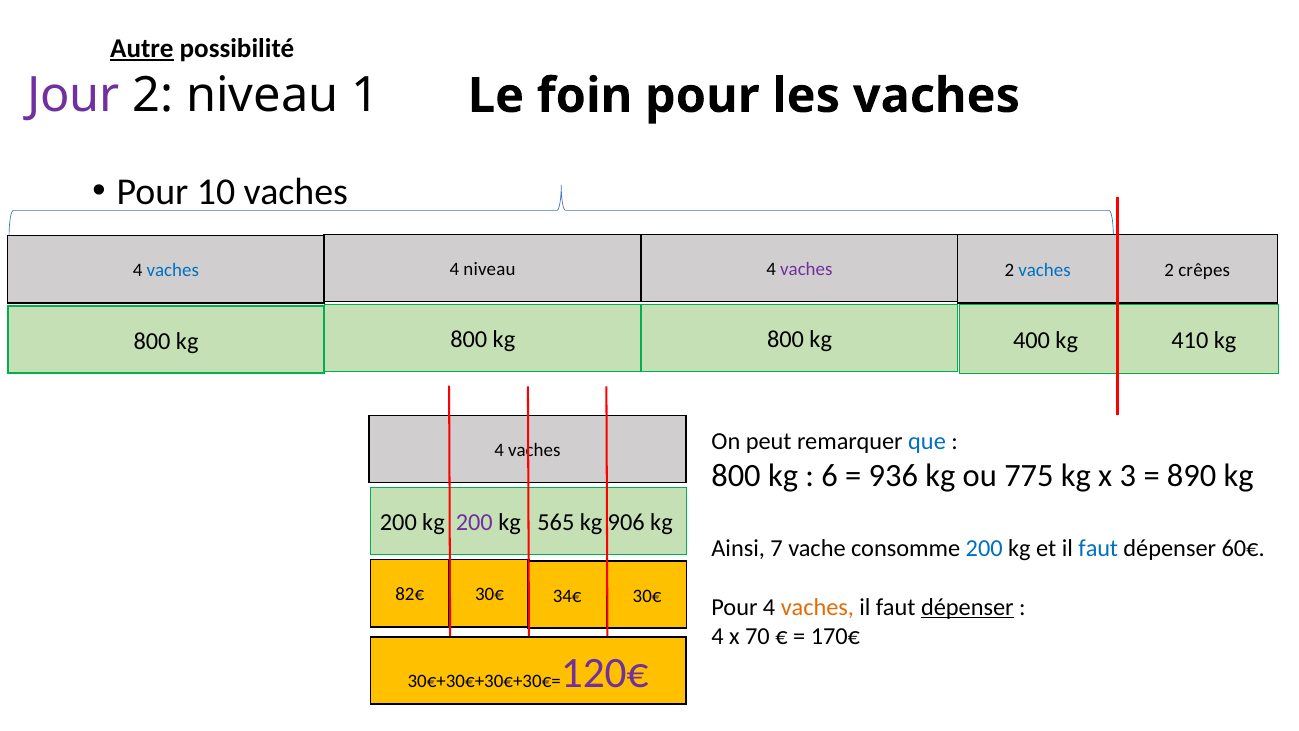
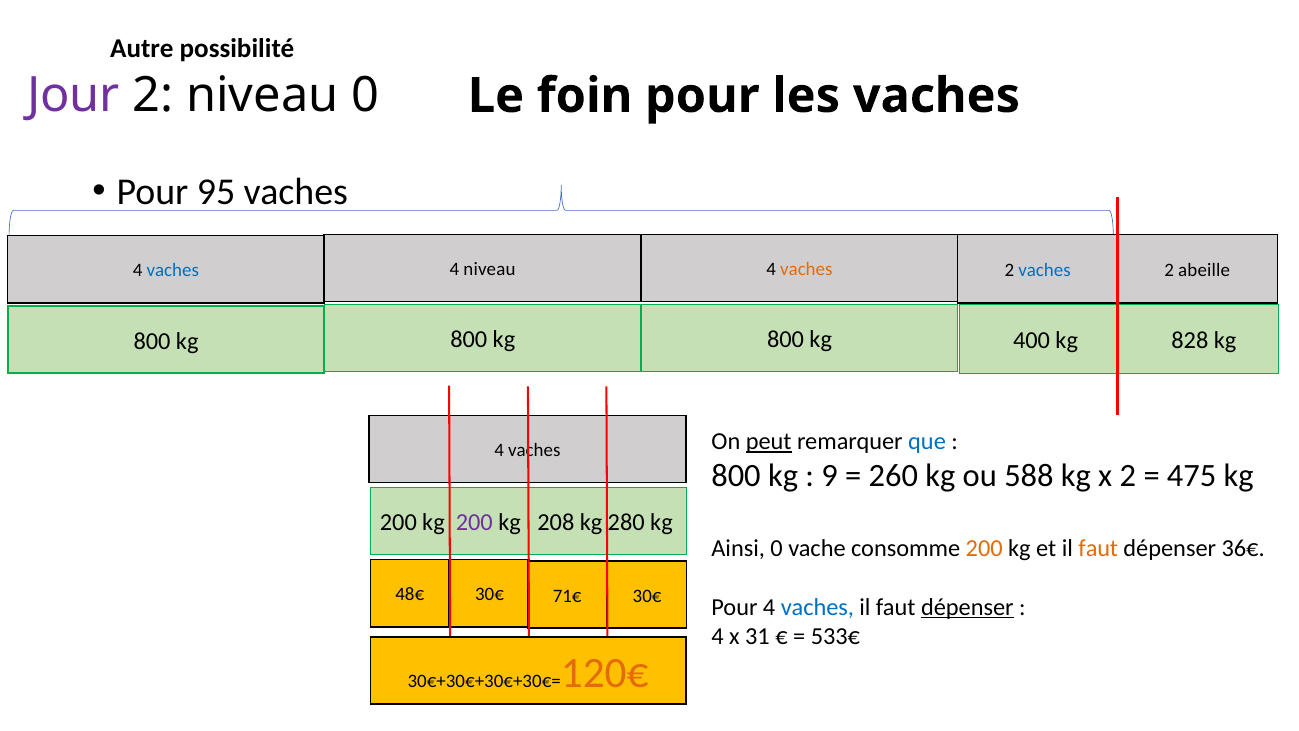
Autre underline: present -> none
niveau 1: 1 -> 0
10: 10 -> 95
vaches at (806, 269) colour: purple -> orange
crêpes: crêpes -> abeille
410: 410 -> 828
peut underline: none -> present
6: 6 -> 9
936: 936 -> 260
775: 775 -> 588
x 3: 3 -> 2
890: 890 -> 475
565: 565 -> 208
906: 906 -> 280
Ainsi 7: 7 -> 0
200 at (984, 548) colour: blue -> orange
faut at (1098, 548) colour: blue -> orange
60€: 60€ -> 36€
82€: 82€ -> 48€
34€: 34€ -> 71€
vaches at (817, 607) colour: orange -> blue
70: 70 -> 31
170€: 170€ -> 533€
120€ colour: purple -> orange
